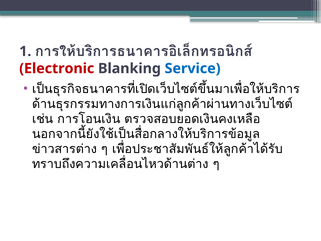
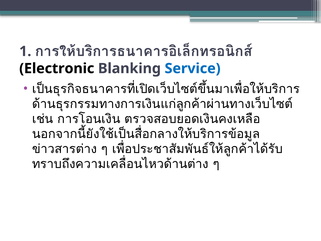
Electronic colour: red -> black
